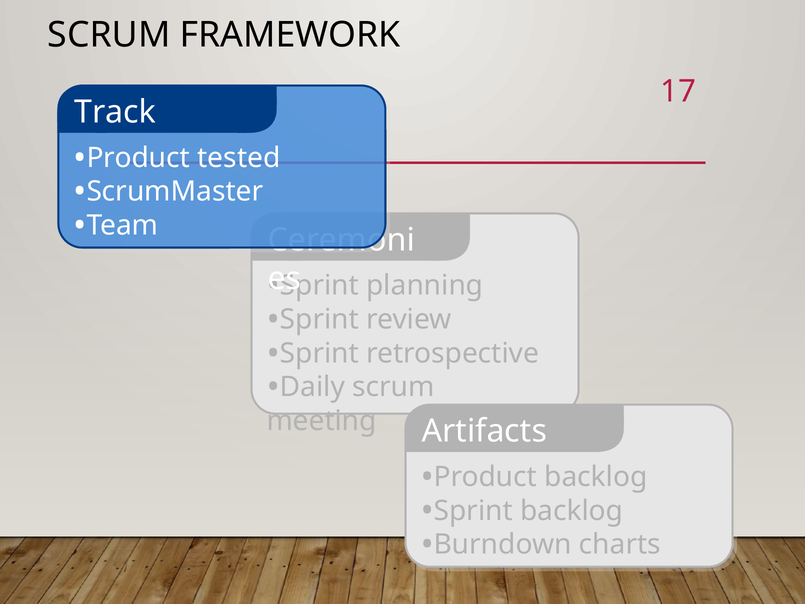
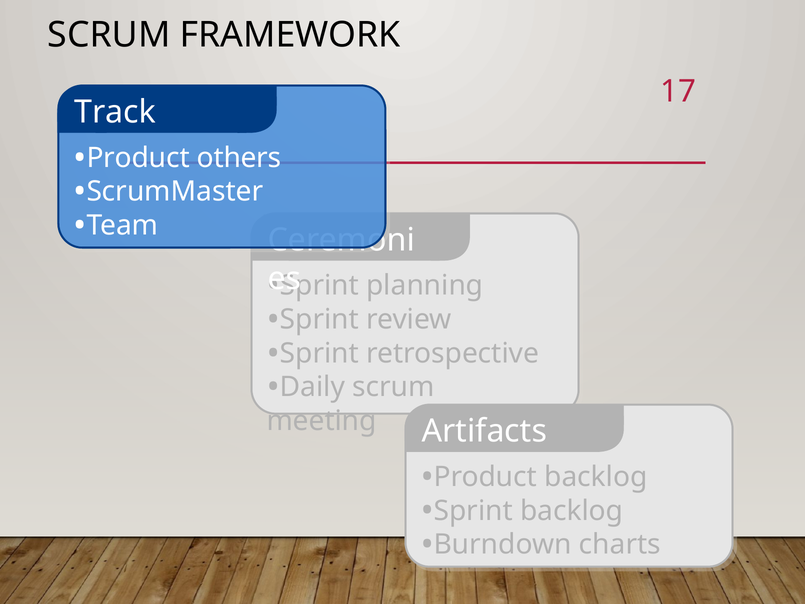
tested: tested -> others
